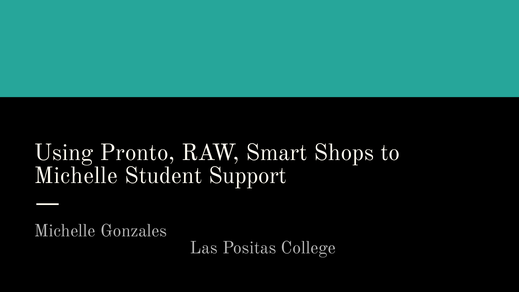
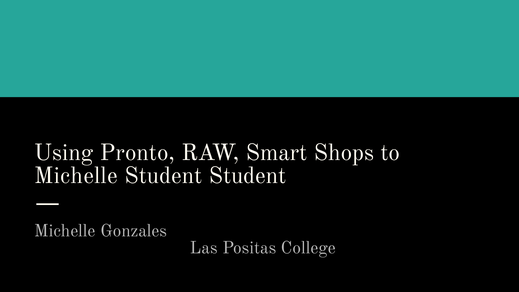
Student Support: Support -> Student
